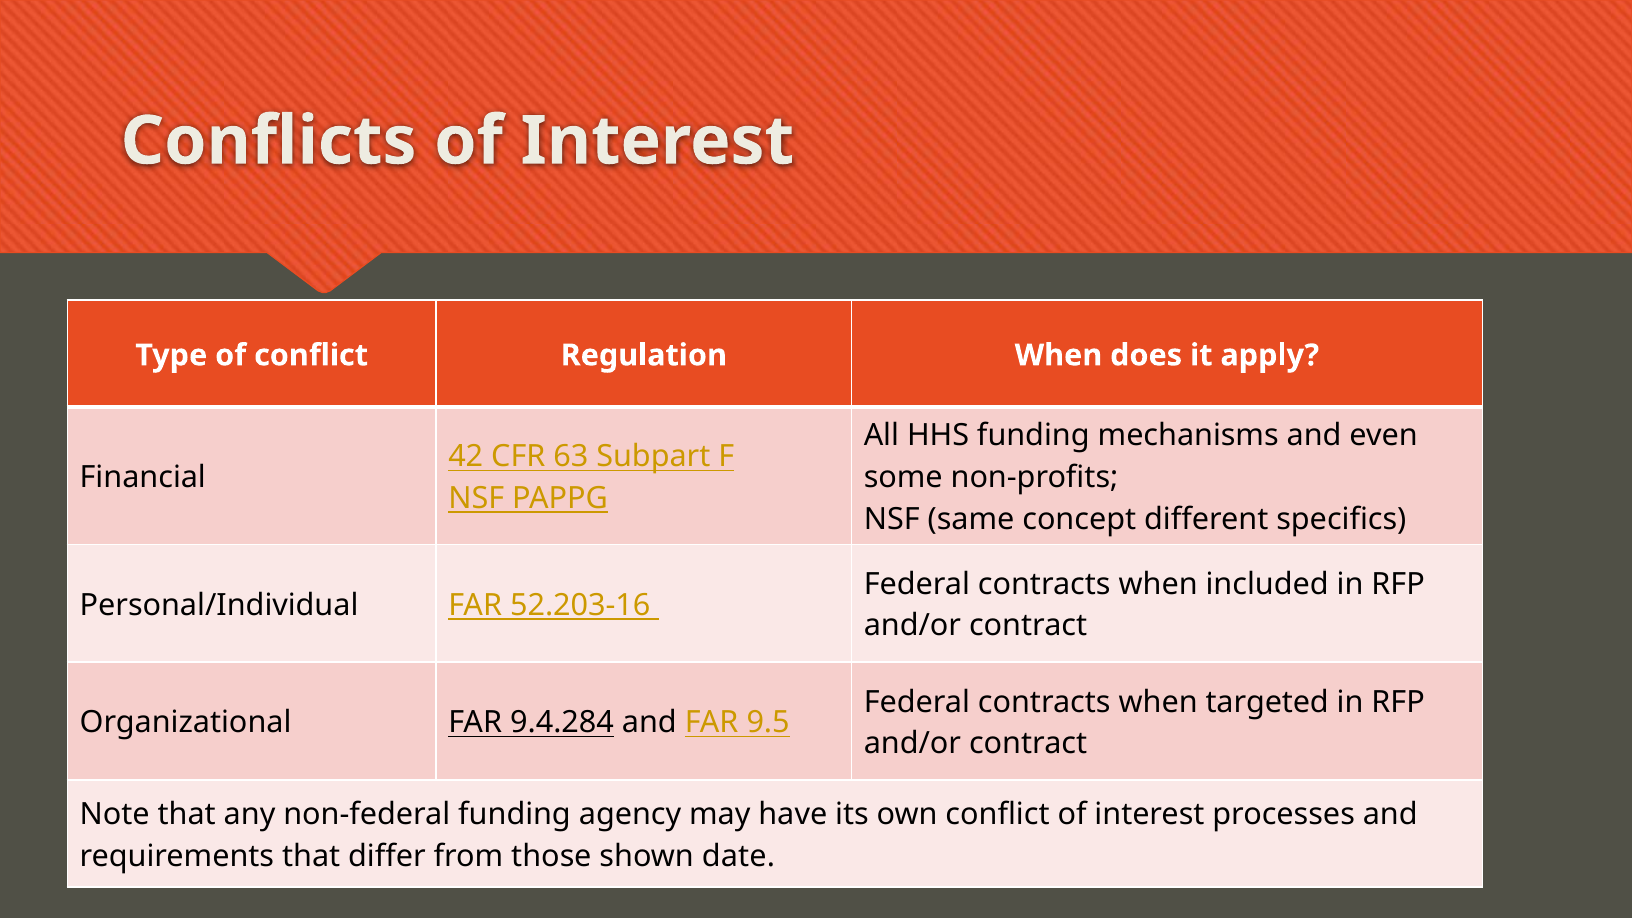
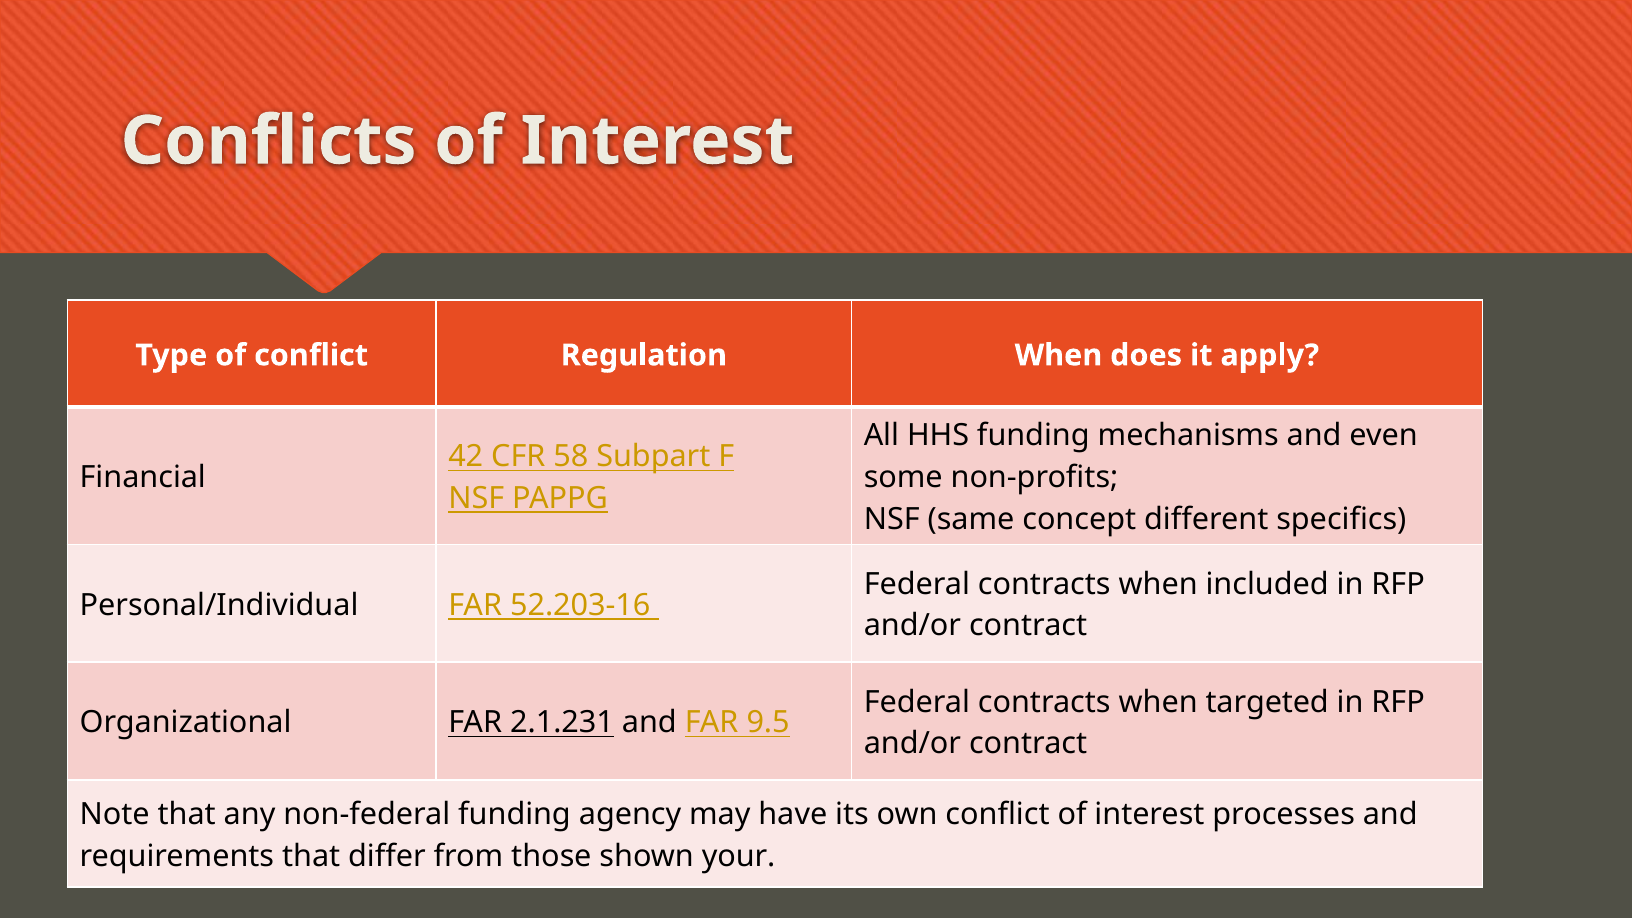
63: 63 -> 58
9.4.284: 9.4.284 -> 2.1.231
date: date -> your
